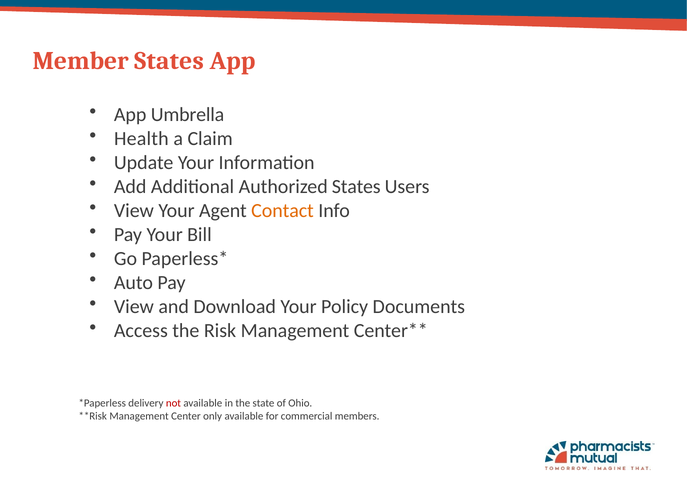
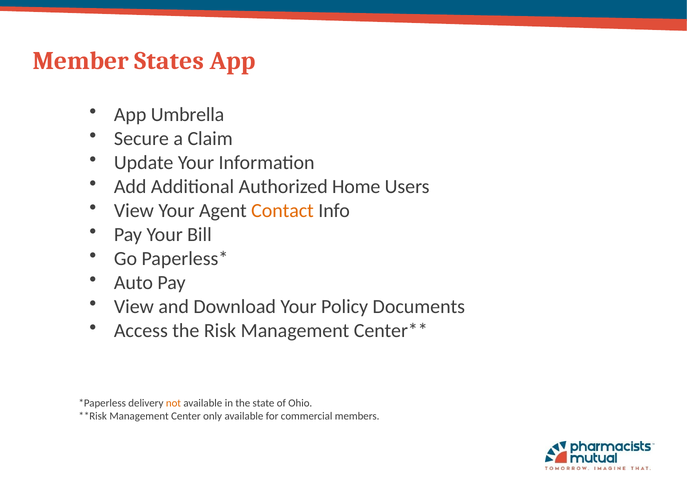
Health: Health -> Secure
Authorized States: States -> Home
not colour: red -> orange
